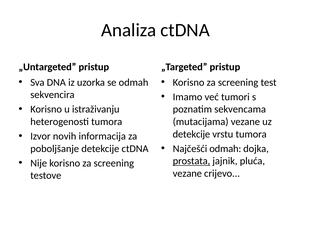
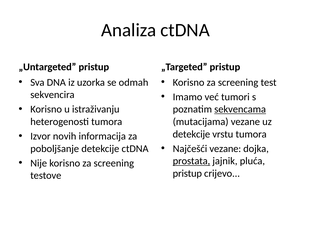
sekvencama underline: none -> present
Najčešći odmah: odmah -> vezane
vezane at (187, 174): vezane -> pristup
